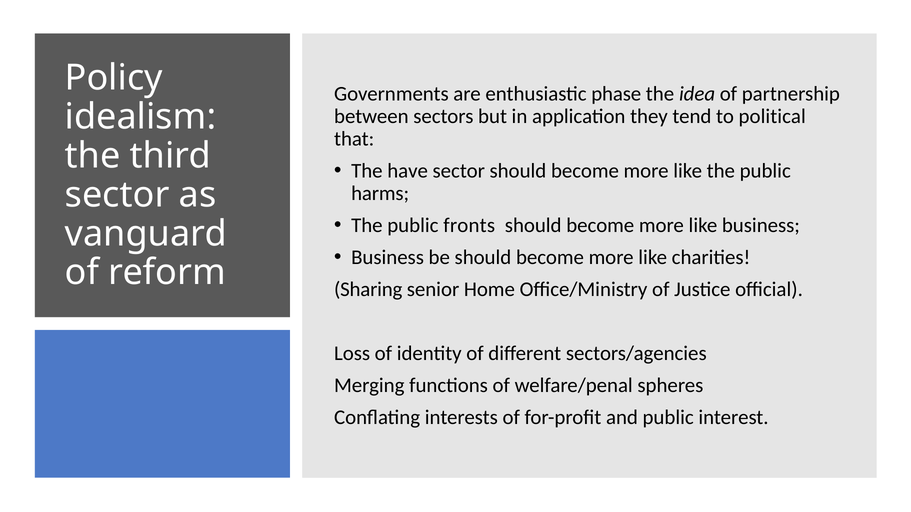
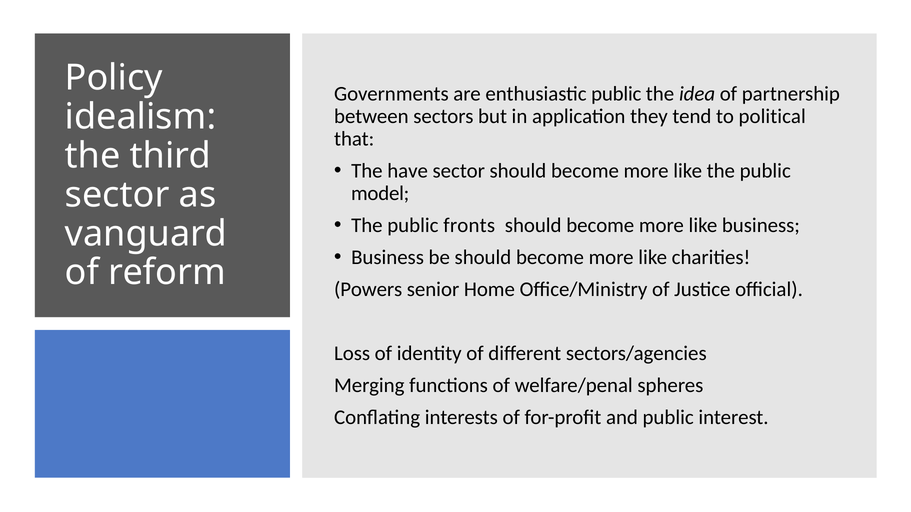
enthusiastic phase: phase -> public
harms: harms -> model
Sharing: Sharing -> Powers
